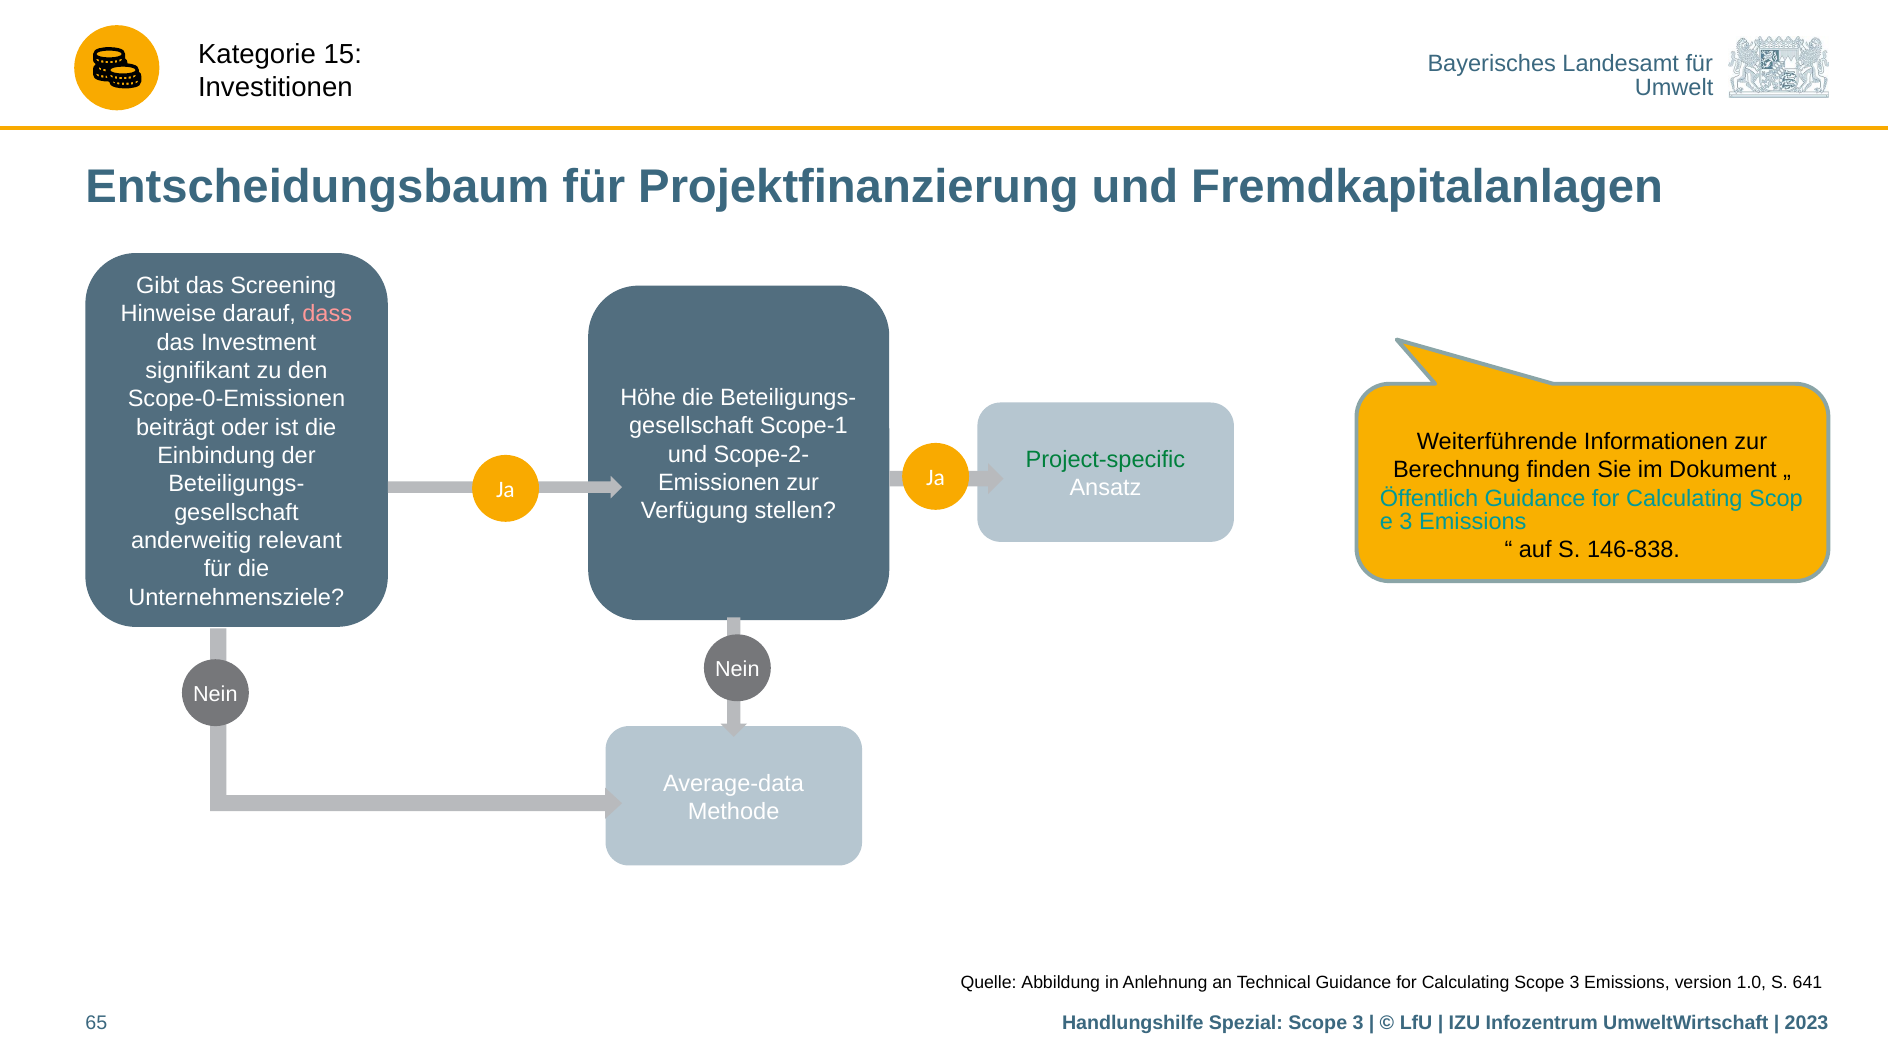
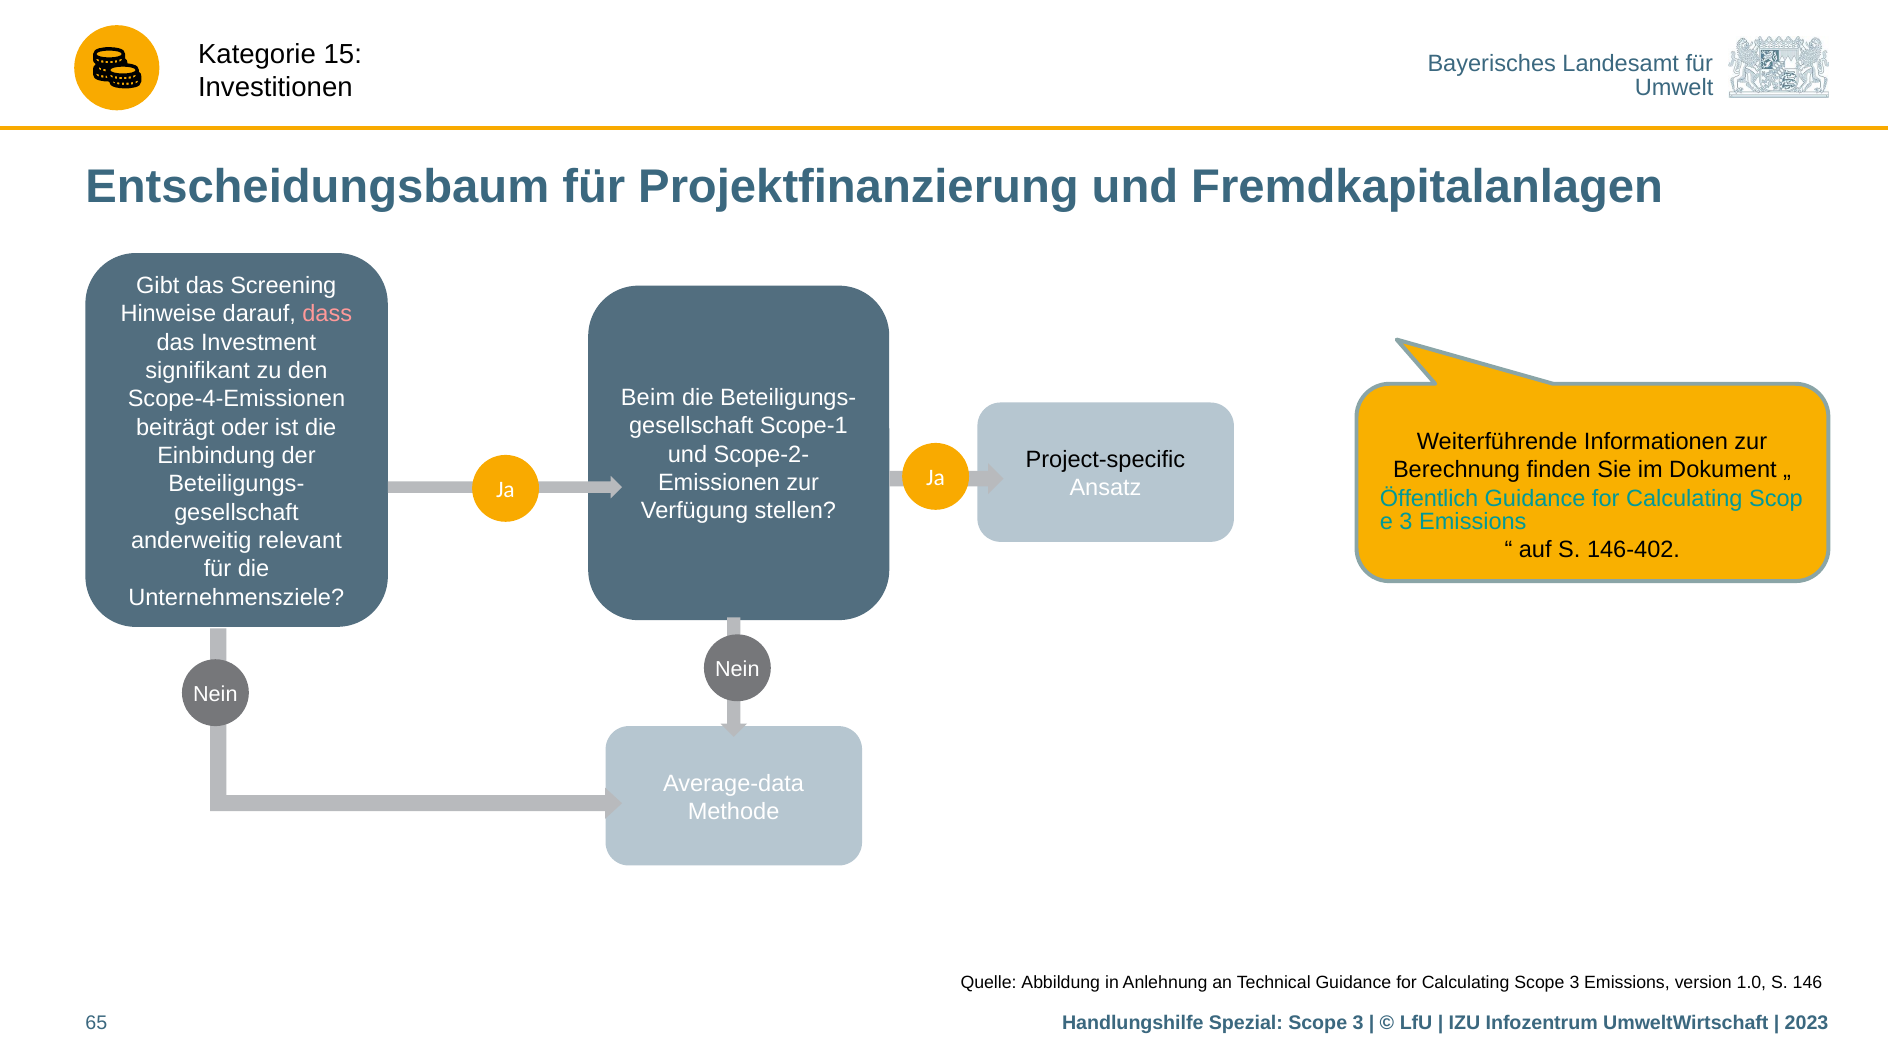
Höhe: Höhe -> Beim
Scope-0-Emissionen: Scope-0-Emissionen -> Scope-4-Emissionen
Project-specific colour: green -> black
146-838: 146-838 -> 146-402
641: 641 -> 146
